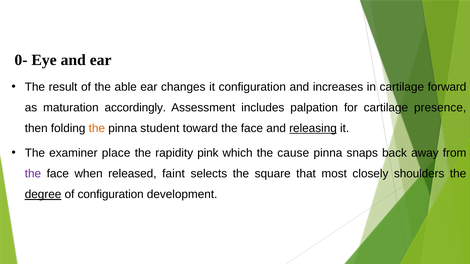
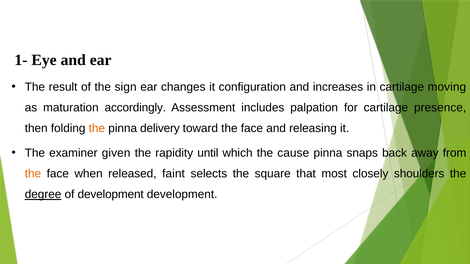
0-: 0- -> 1-
able: able -> sign
forward: forward -> moving
student: student -> delivery
releasing underline: present -> none
place: place -> given
pink: pink -> until
the at (33, 174) colour: purple -> orange
of configuration: configuration -> development
